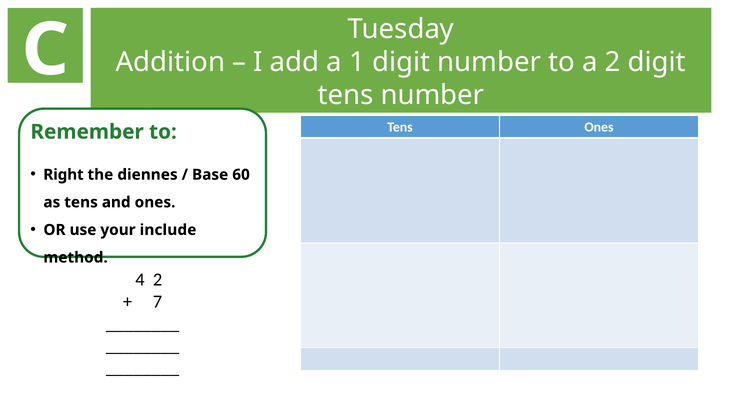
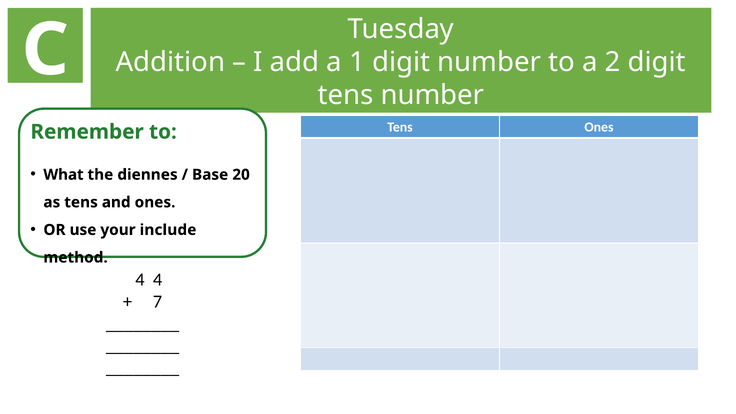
Right: Right -> What
60: 60 -> 20
4 2: 2 -> 4
